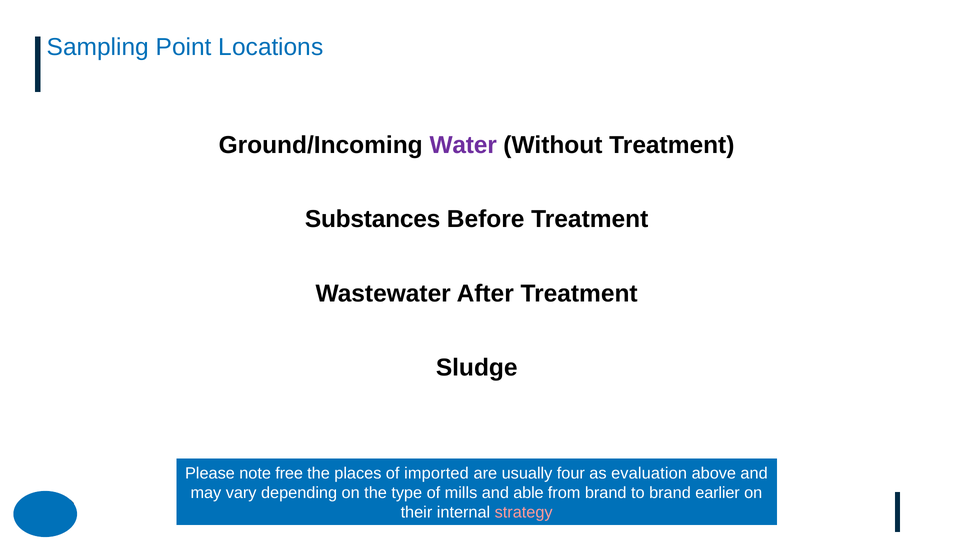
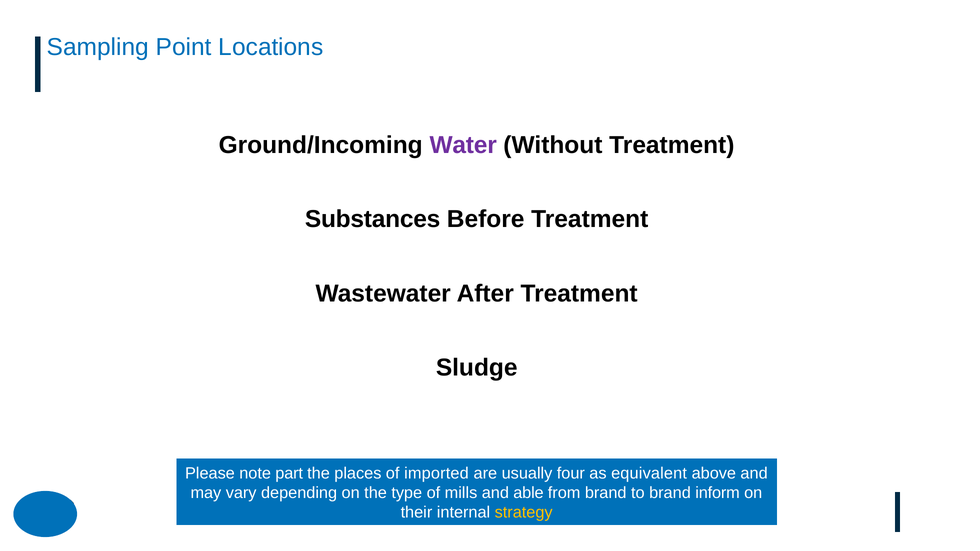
free: free -> part
evaluation: evaluation -> equivalent
earlier: earlier -> inform
strategy colour: pink -> yellow
